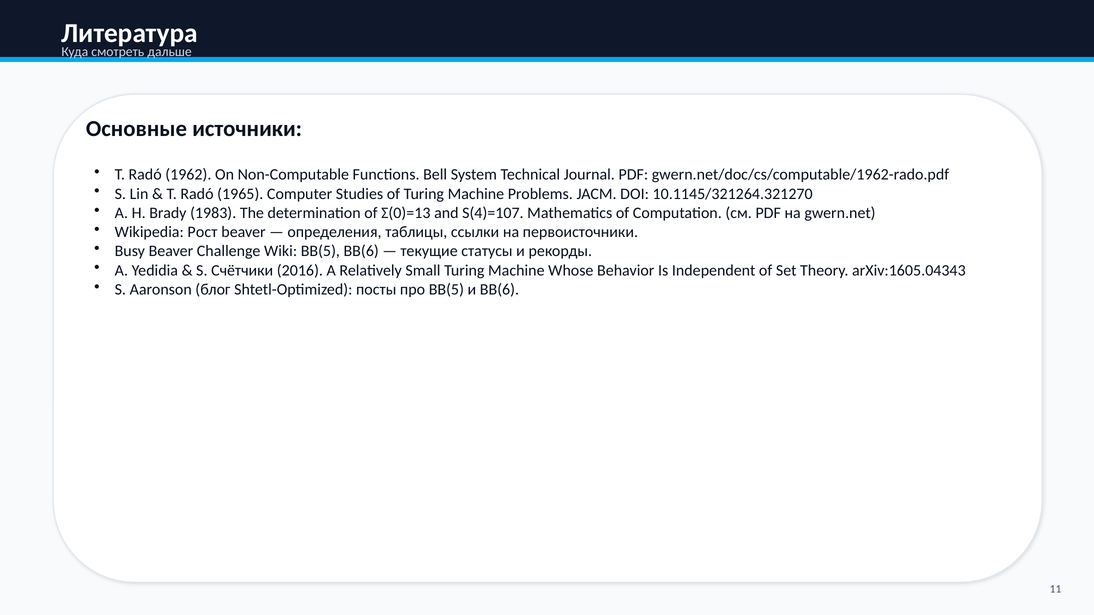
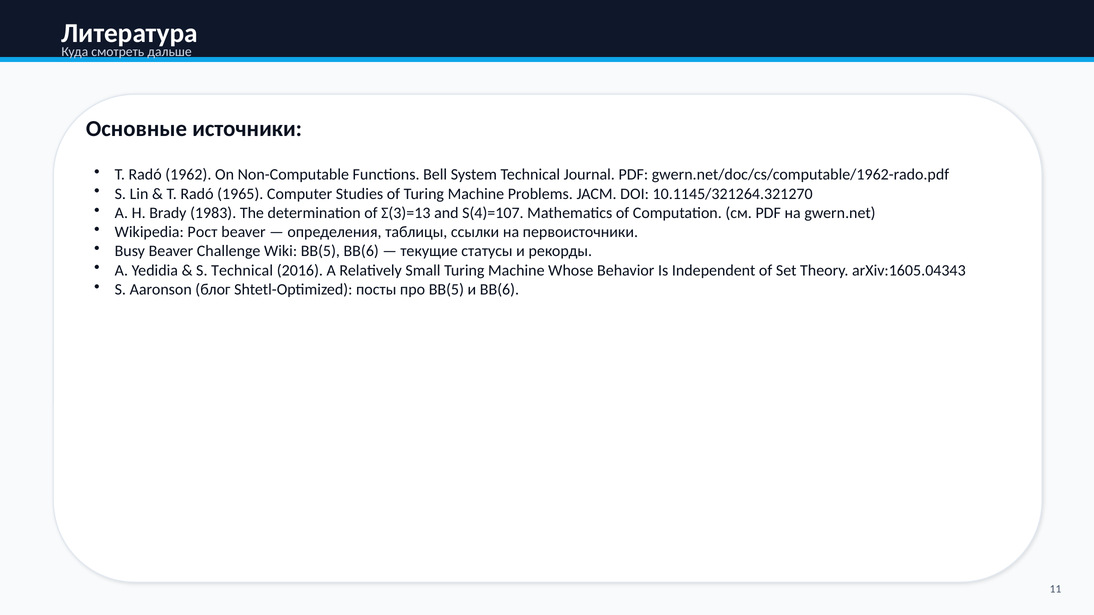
Σ(0)=13: Σ(0)=13 -> Σ(3)=13
S Счётчики: Счётчики -> Technical
